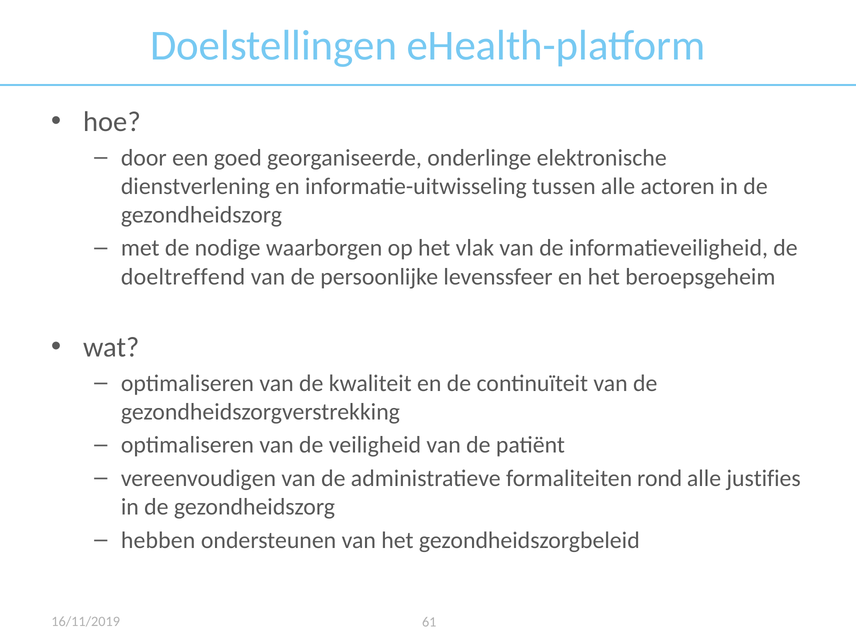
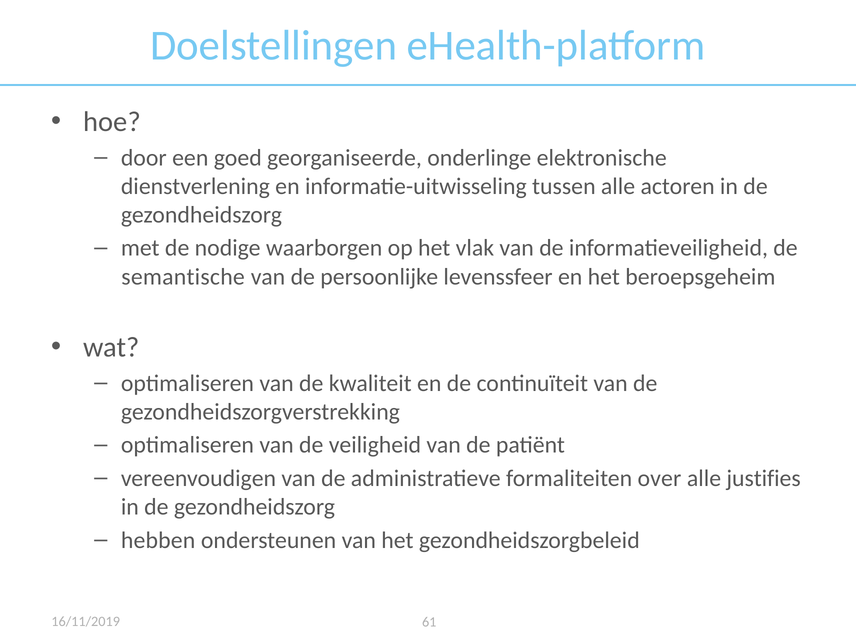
doeltreffend: doeltreffend -> semantische
rond: rond -> over
